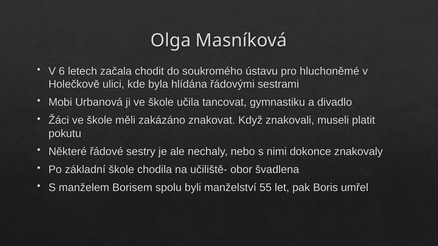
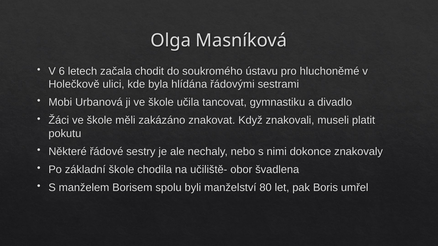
55: 55 -> 80
